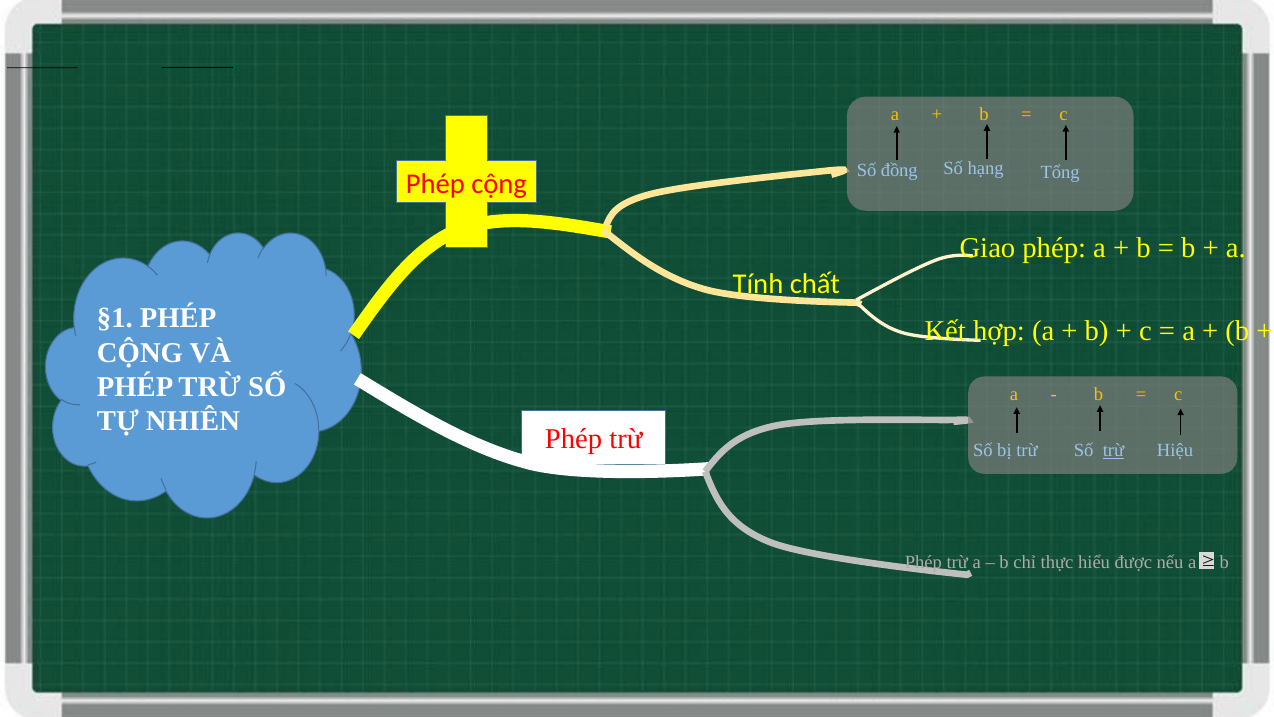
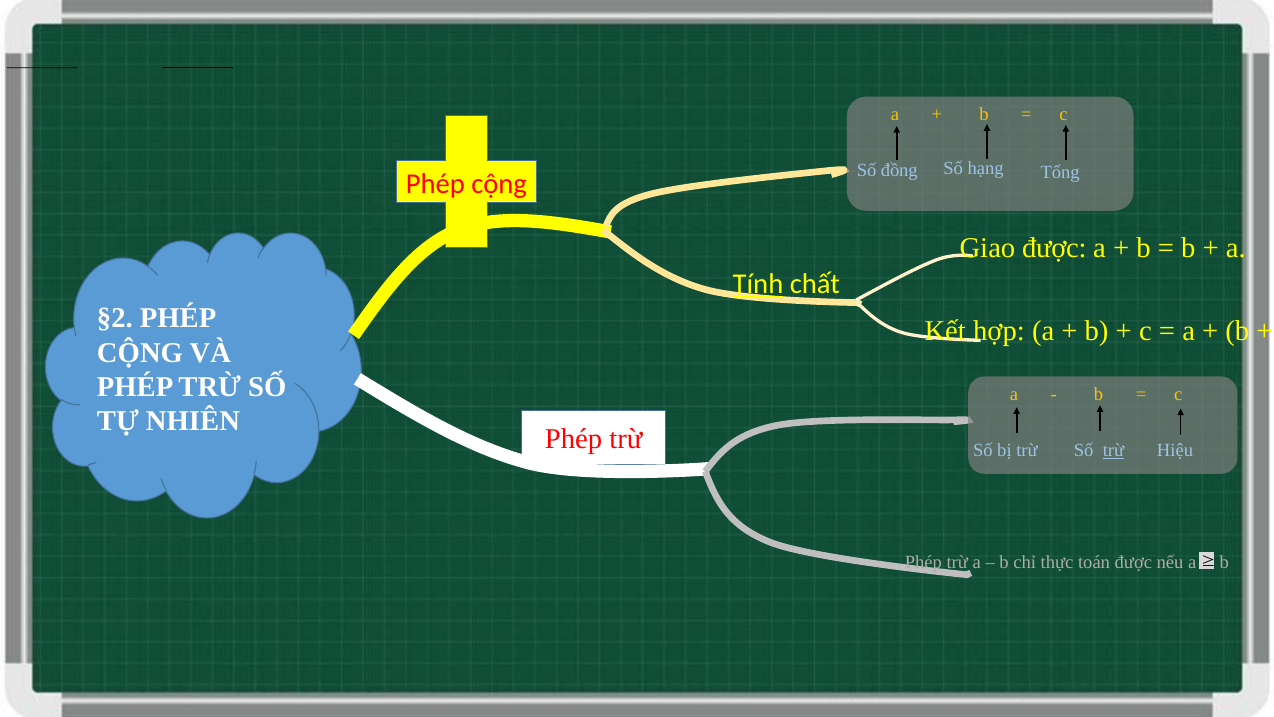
Giao phép: phép -> được
Tính underline: none -> present
§1: §1 -> §2
hiểu: hiểu -> toán
